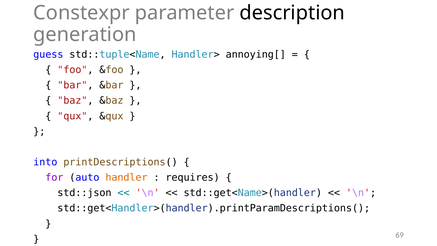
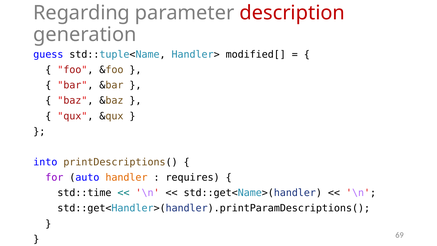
Constexpr: Constexpr -> Regarding
description colour: black -> red
annoying[: annoying[ -> modified[
std::json: std::json -> std::time
